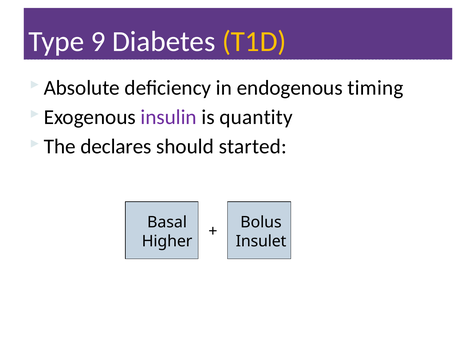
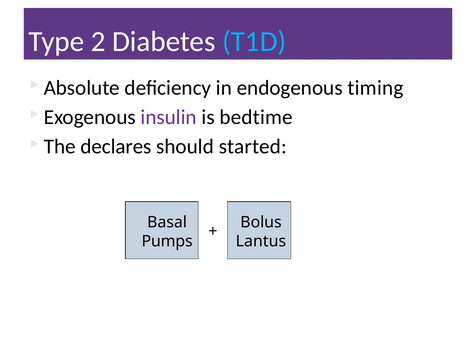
9: 9 -> 2
T1D colour: yellow -> light blue
quantity: quantity -> bedtime
Higher: Higher -> Pumps
Insulet: Insulet -> Lantus
